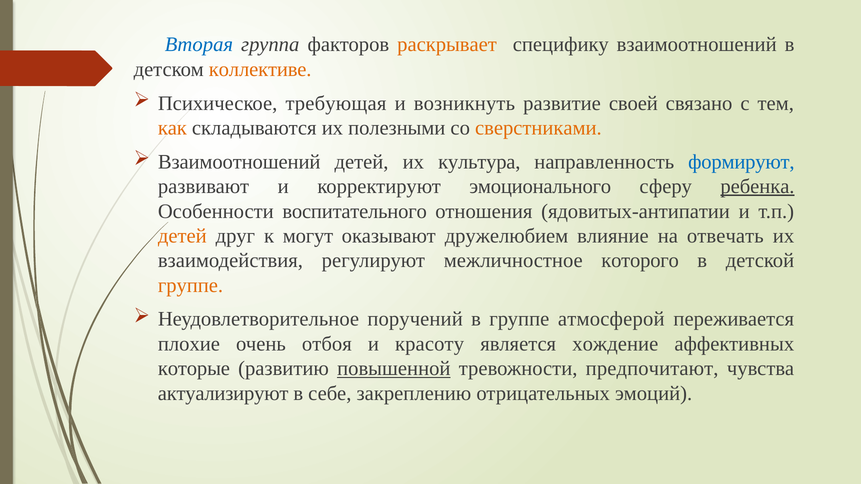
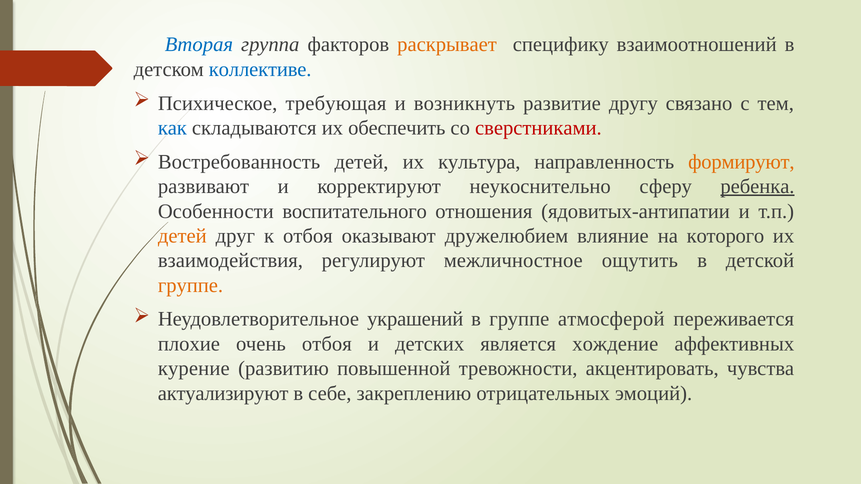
коллективе colour: orange -> blue
своей: своей -> другу
как colour: orange -> blue
полезными: полезными -> обеспечить
сверстниками colour: orange -> red
Взаимоотношений at (239, 162): Взаимоотношений -> Востребованность
формируют colour: blue -> orange
эмоционального: эмоционального -> неукоснительно
к могут: могут -> отбоя
отвечать: отвечать -> которого
которого: которого -> ощутить
поручений: поручений -> украшений
красоту: красоту -> детских
которые: которые -> курение
повышенной underline: present -> none
предпочитают: предпочитают -> акцентировать
